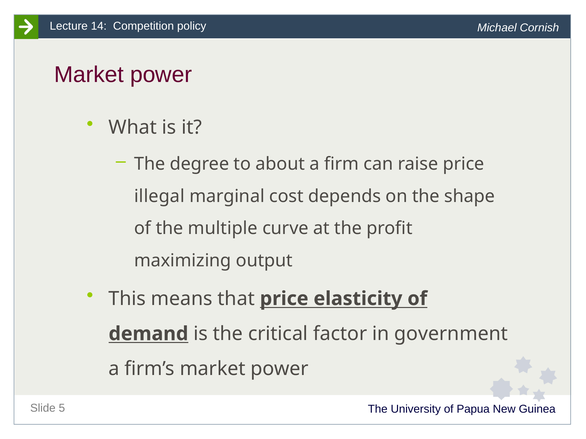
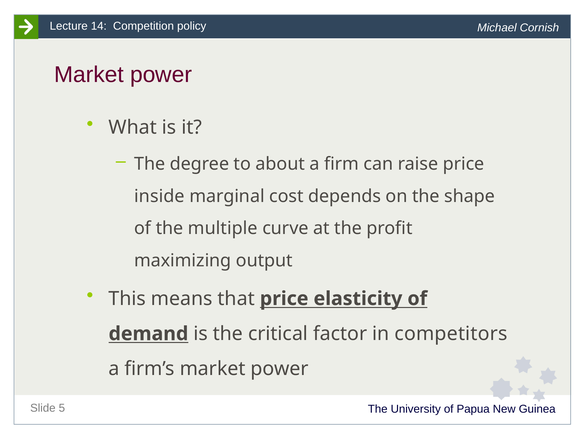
illegal: illegal -> inside
government: government -> competitors
